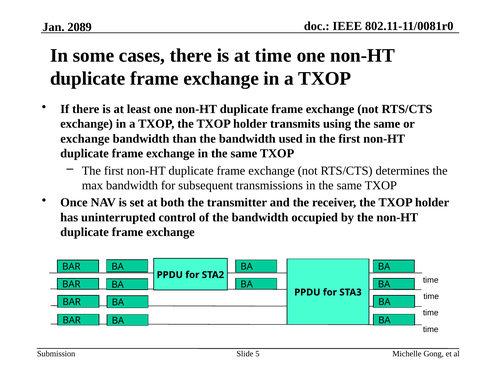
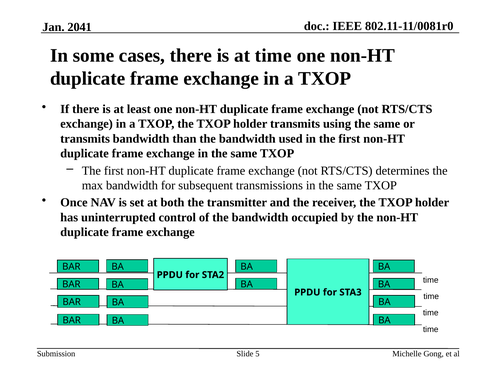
2089: 2089 -> 2041
exchange at (85, 139): exchange -> transmits
